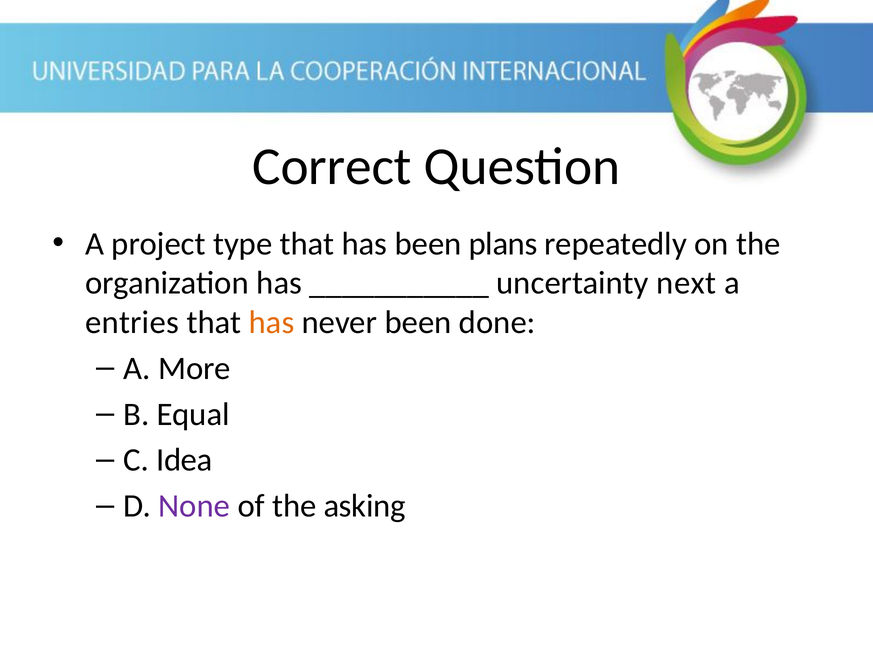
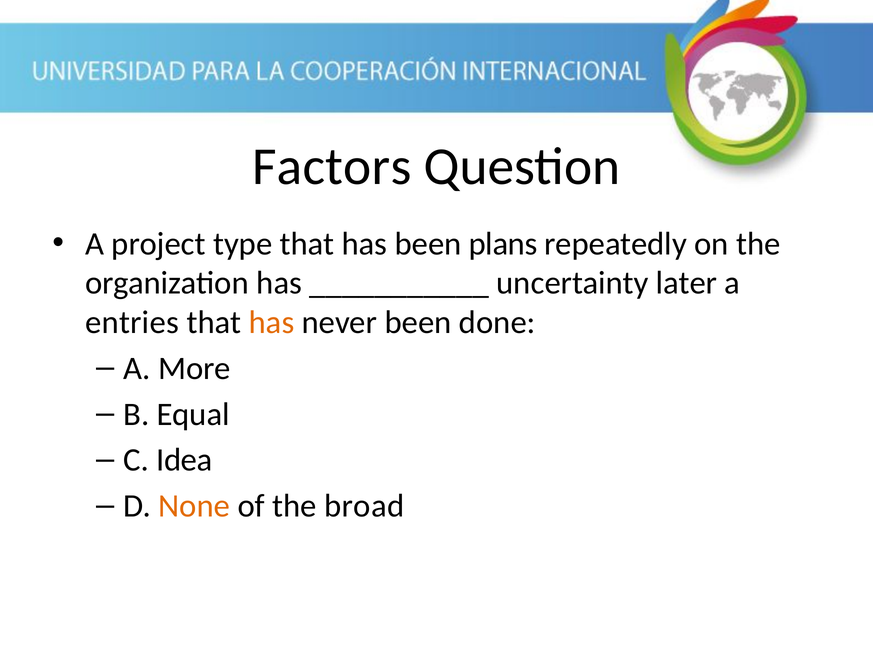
Correct: Correct -> Factors
next: next -> later
None colour: purple -> orange
asking: asking -> broad
